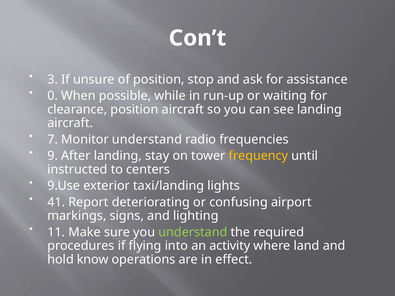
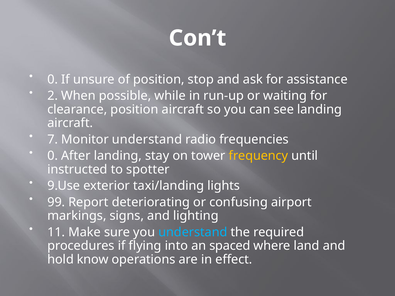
3 at (53, 80): 3 -> 0
0: 0 -> 2
9 at (53, 156): 9 -> 0
centers: centers -> spotter
41: 41 -> 99
understand at (193, 232) colour: light green -> light blue
activity: activity -> spaced
